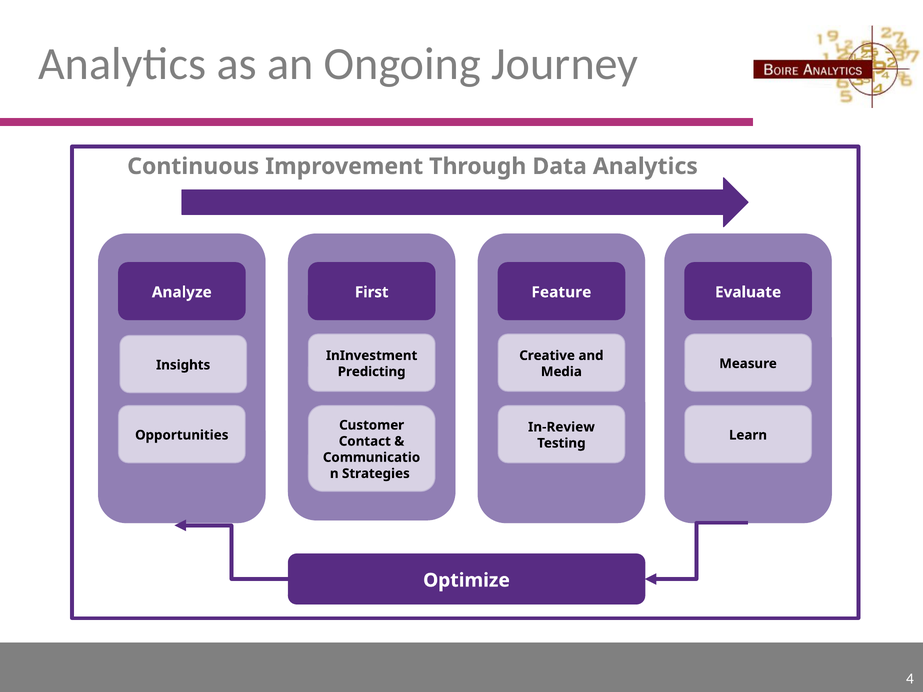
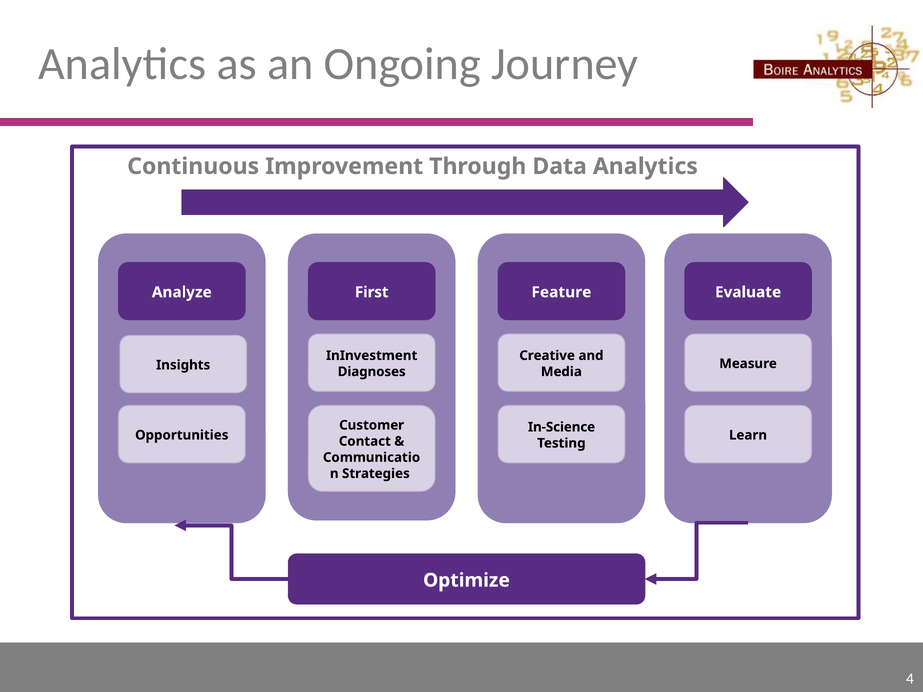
Predicting: Predicting -> Diagnoses
In-Review: In-Review -> In-Science
